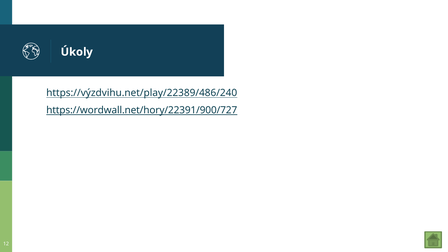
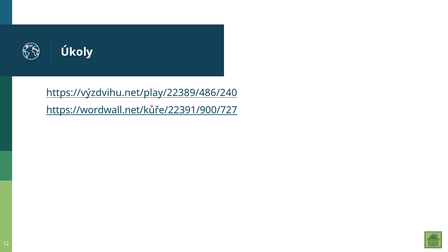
https://wordwall.net/hory/22391/900/727: https://wordwall.net/hory/22391/900/727 -> https://wordwall.net/kůře/22391/900/727
